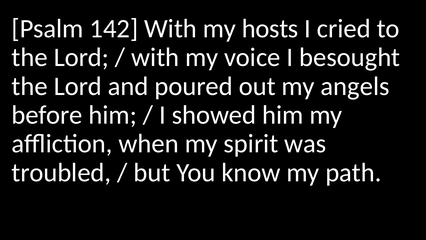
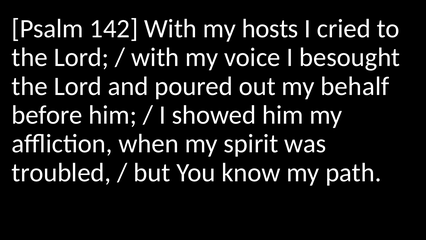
angels: angels -> behalf
